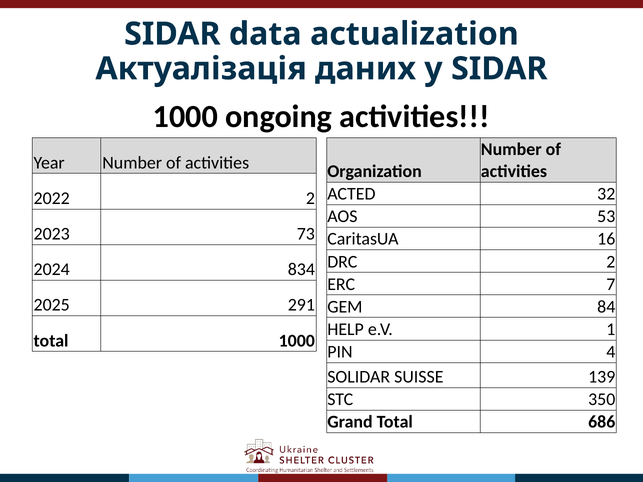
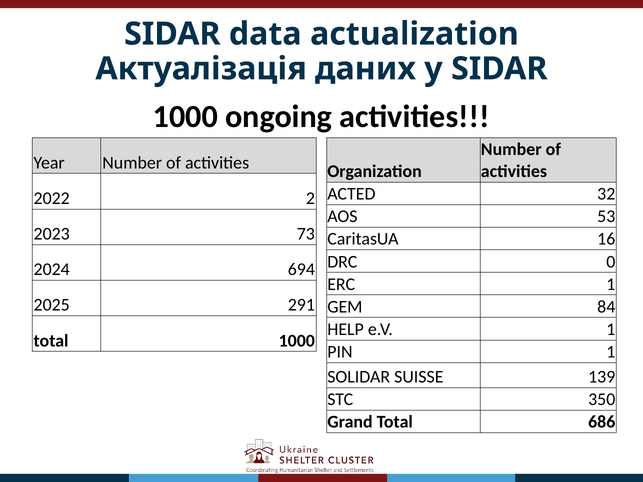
DRC 2: 2 -> 0
834: 834 -> 694
ERC 7: 7 -> 1
PIN 4: 4 -> 1
